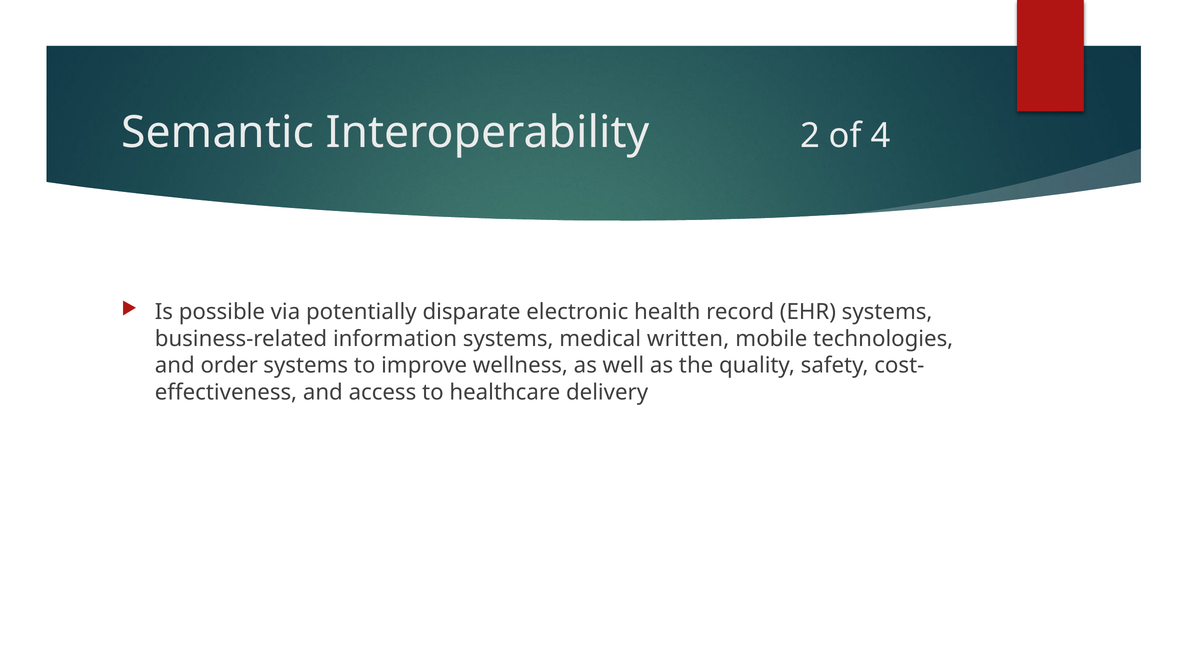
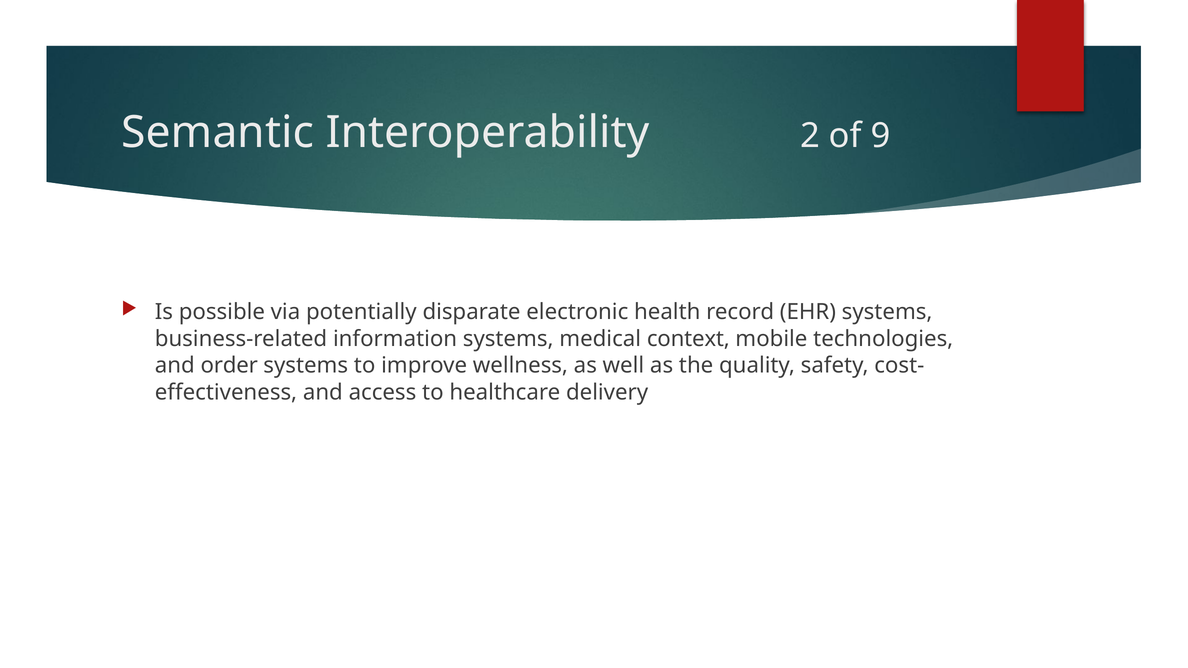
4: 4 -> 9
written: written -> context
